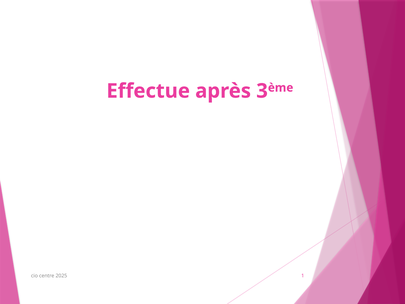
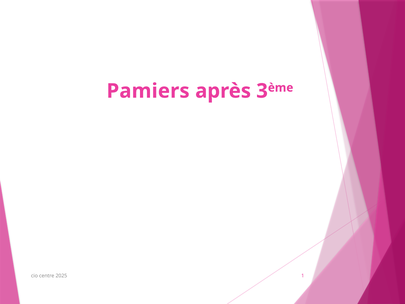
Effectue: Effectue -> Pamiers
